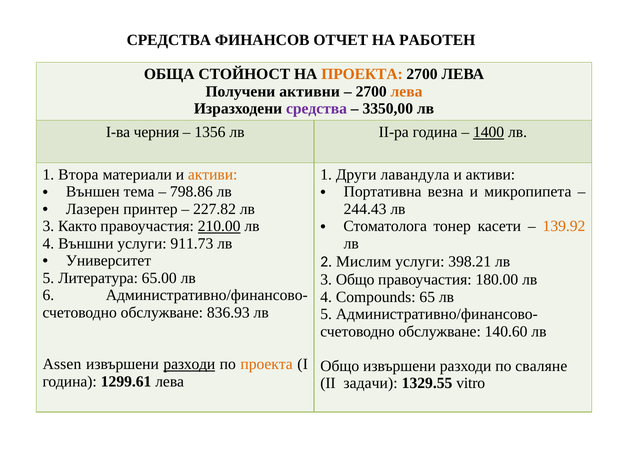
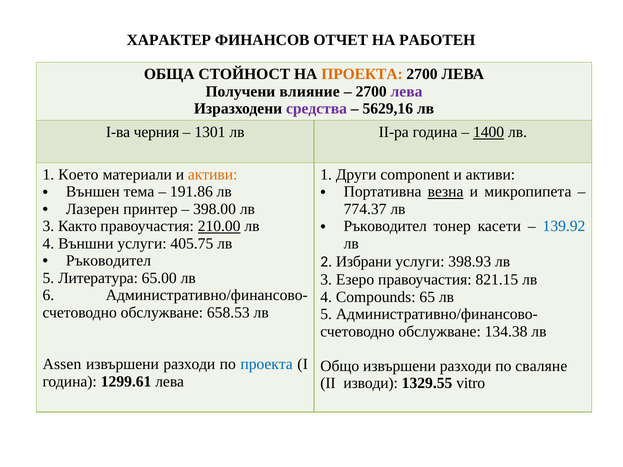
СРЕДСТВА at (169, 40): СРЕДСТВА -> ХАРАКТЕР
активни: активни -> влияние
лева at (407, 91) colour: orange -> purple
3350,00: 3350,00 -> 5629,16
1356: 1356 -> 1301
Втора: Втора -> Което
лавандула: лавандула -> component
798.86: 798.86 -> 191.86
везна underline: none -> present
227.82: 227.82 -> 398.00
244.43: 244.43 -> 774.37
Стоматолога at (385, 226): Стоматолога -> Ръководител
139.92 colour: orange -> blue
911.73: 911.73 -> 405.75
Университет at (109, 261): Университет -> Ръководител
Мислим: Мислим -> Избрани
398.21: 398.21 -> 398.93
3 Общо: Общо -> Езеро
180.00: 180.00 -> 821.15
836.93: 836.93 -> 658.53
140.60: 140.60 -> 134.38
разходи at (189, 364) underline: present -> none
проекта at (267, 364) colour: orange -> blue
задачи: задачи -> изводи
